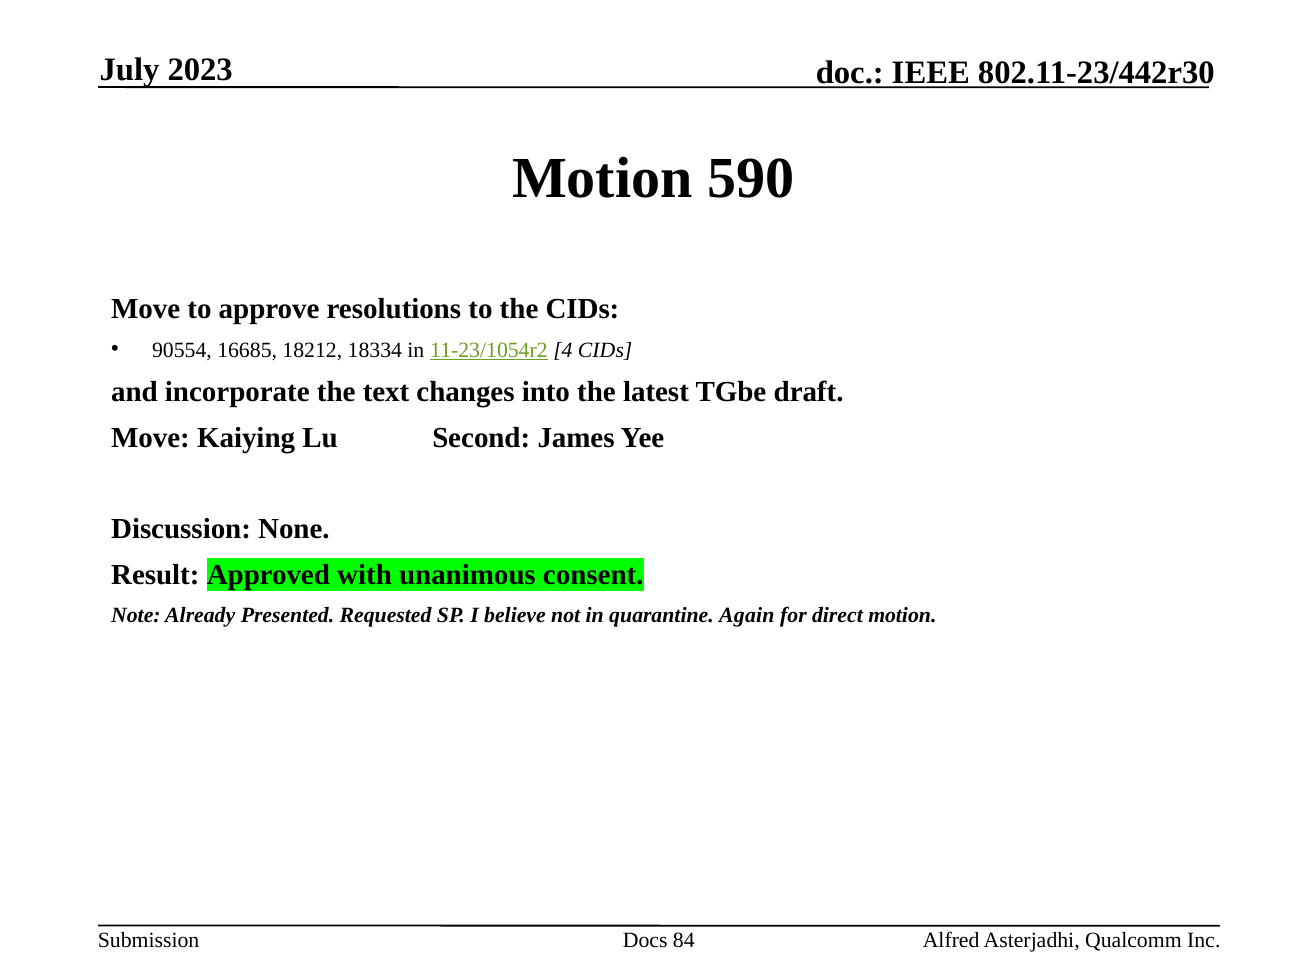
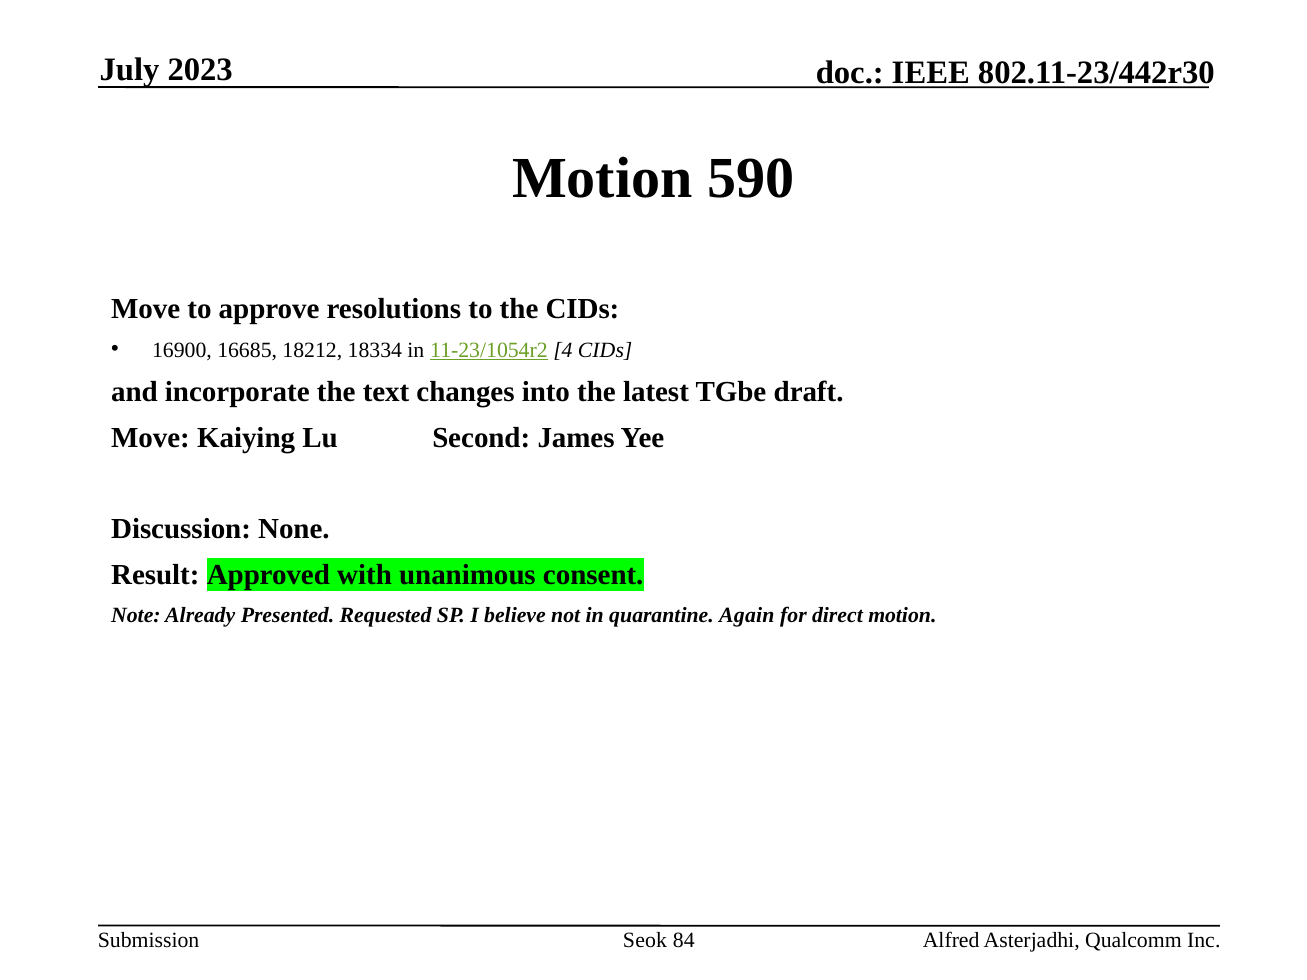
90554: 90554 -> 16900
Docs: Docs -> Seok
